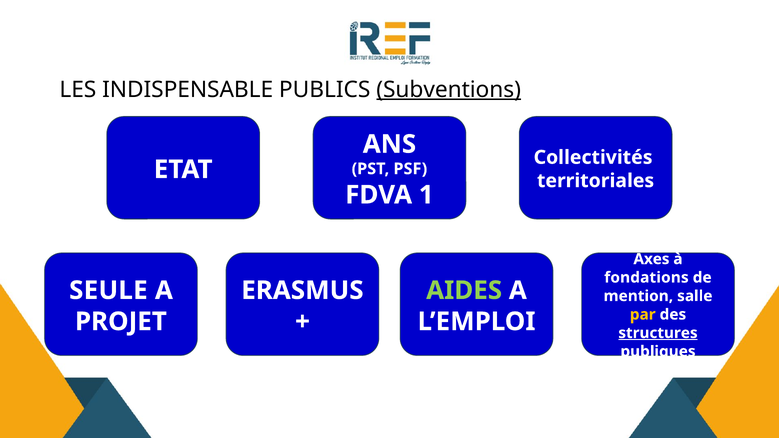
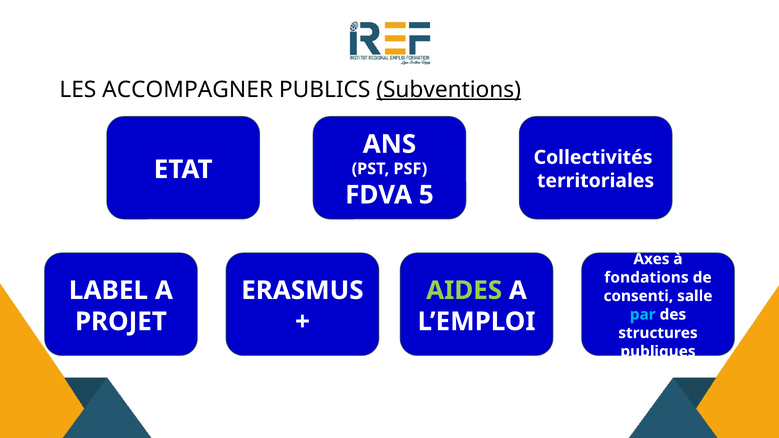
INDISPENSABLE: INDISPENSABLE -> ACCOMPAGNER
1: 1 -> 5
SEULE: SEULE -> LABEL
mention: mention -> consenti
par colour: yellow -> light blue
structures underline: present -> none
